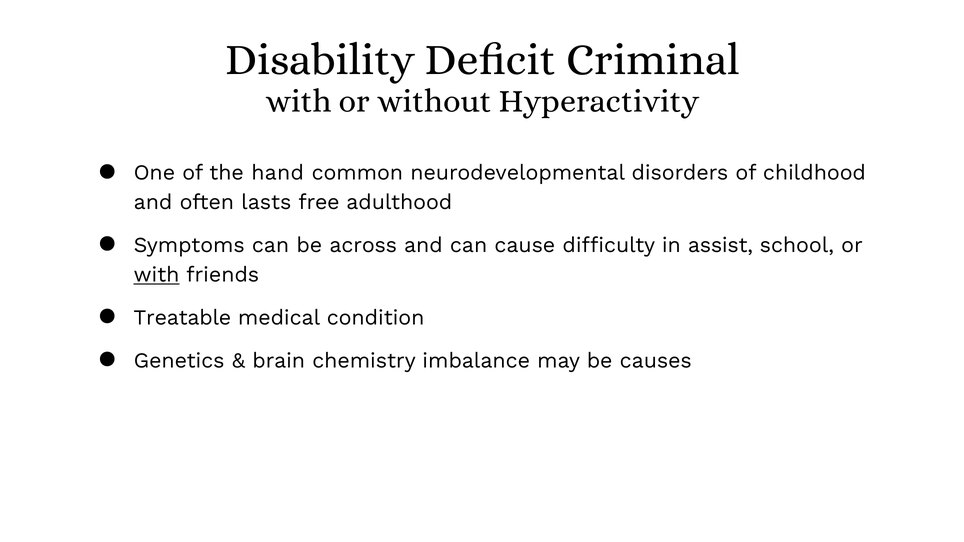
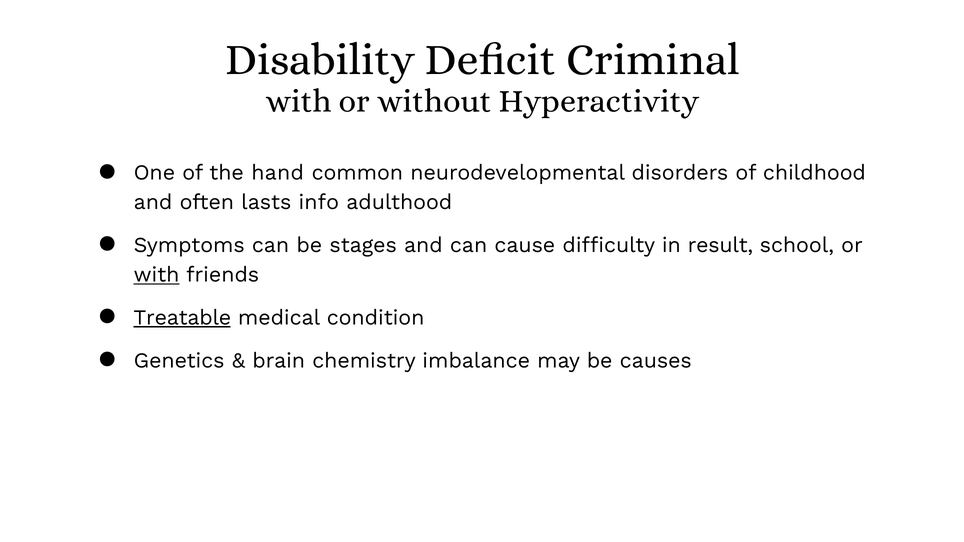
free: free -> info
across: across -> stages
assist: assist -> result
Treatable underline: none -> present
